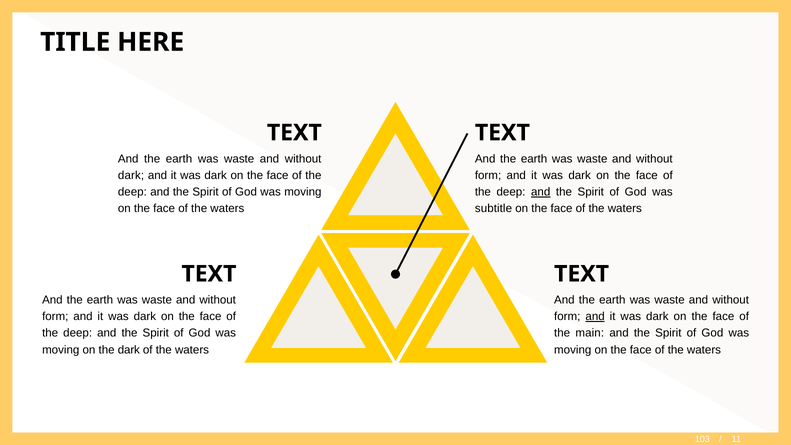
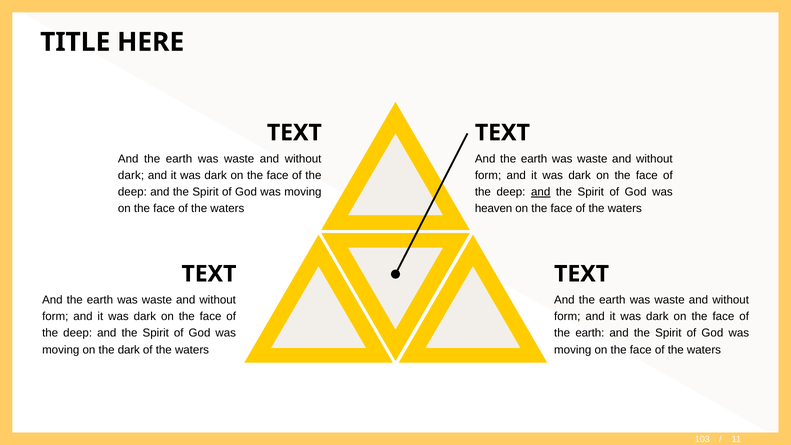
subtitle: subtitle -> heaven
and at (595, 316) underline: present -> none
main at (590, 333): main -> earth
